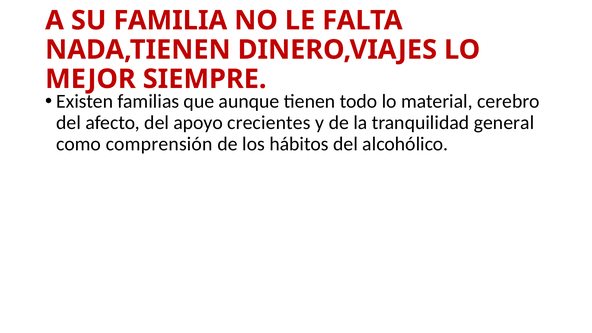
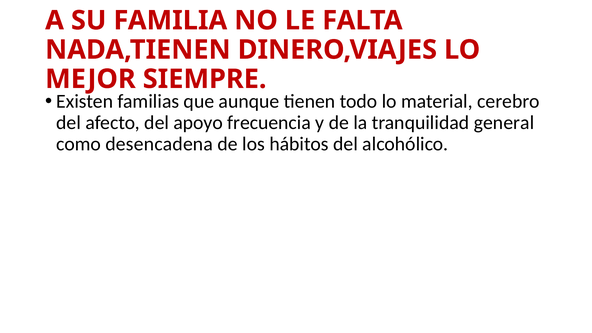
crecientes: crecientes -> frecuencia
comprensión: comprensión -> desencadena
